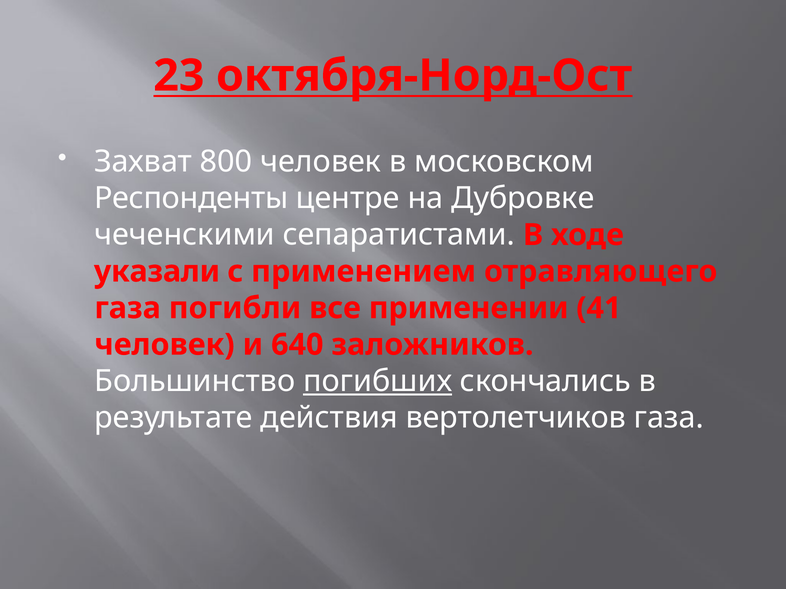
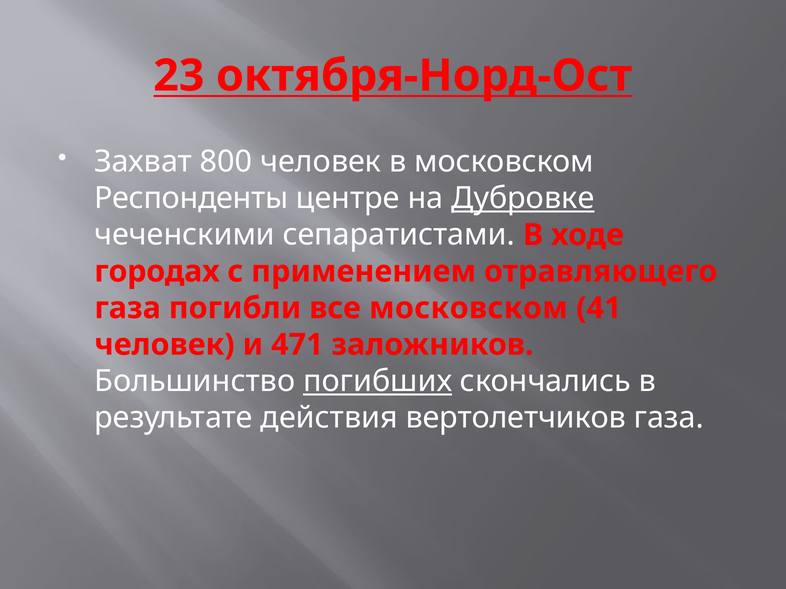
Дубровке underline: none -> present
указали: указали -> городах
все применении: применении -> московском
640: 640 -> 471
